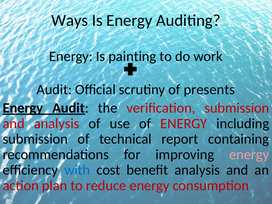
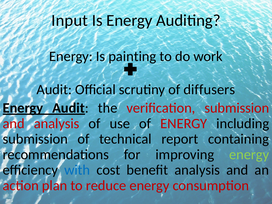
Ways: Ways -> Input
presents: presents -> diffusers
energy at (249, 155) colour: pink -> light green
